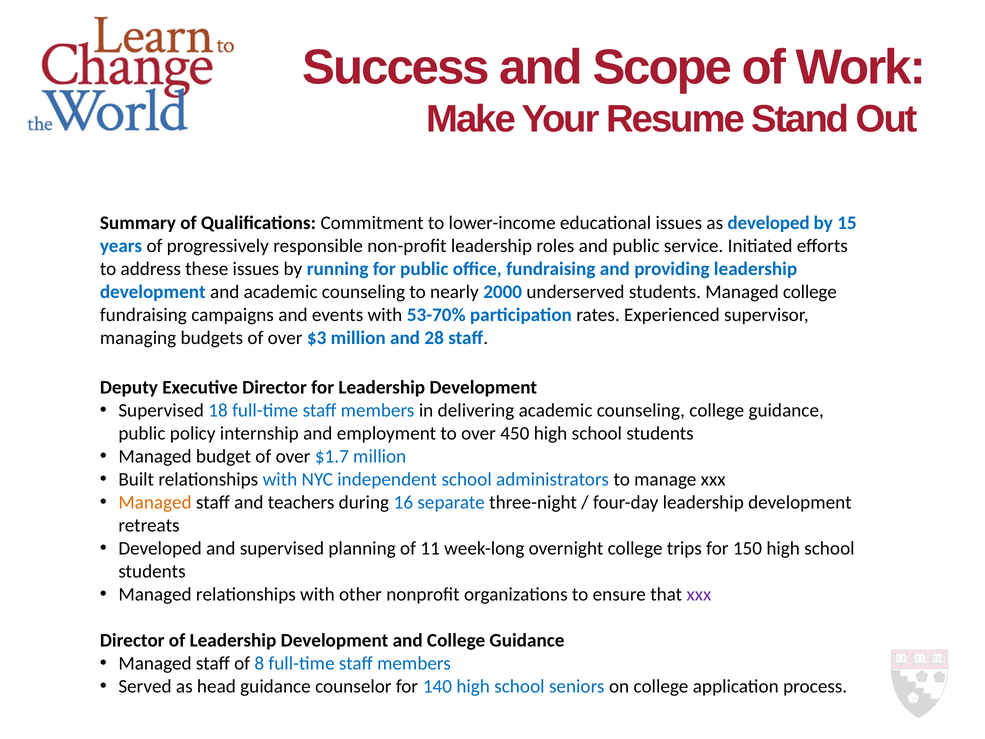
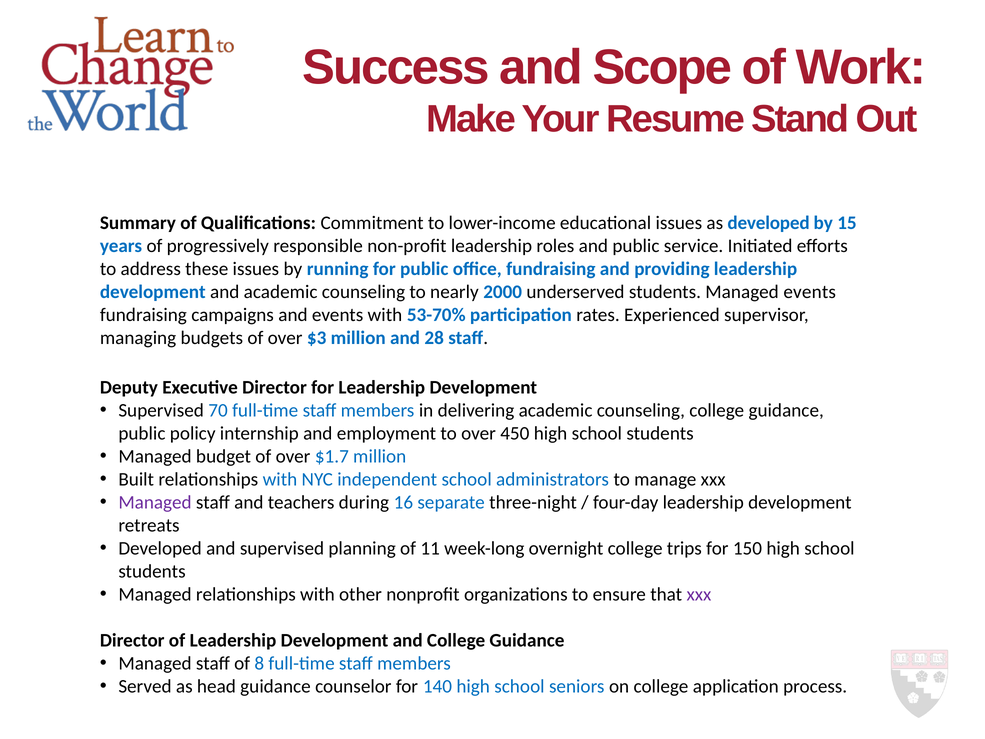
Managed college: college -> events
18: 18 -> 70
Managed at (155, 502) colour: orange -> purple
